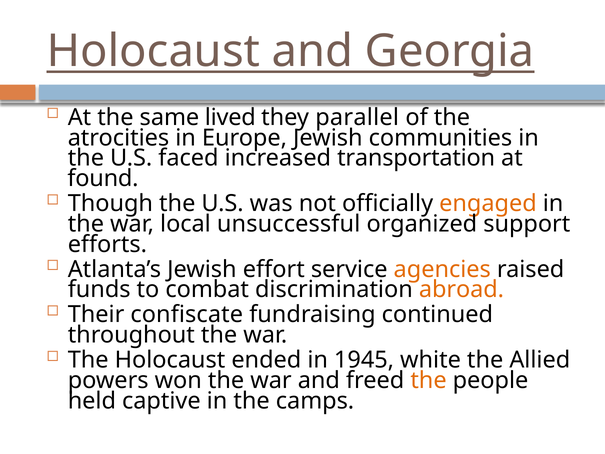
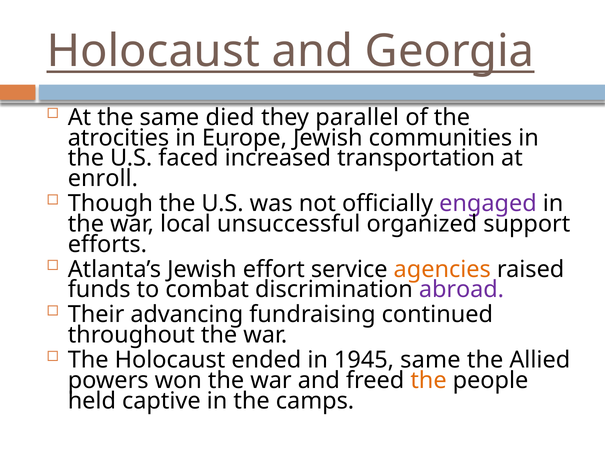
lived: lived -> died
found: found -> enroll
engaged colour: orange -> purple
abroad colour: orange -> purple
confiscate: confiscate -> advancing
1945 white: white -> same
